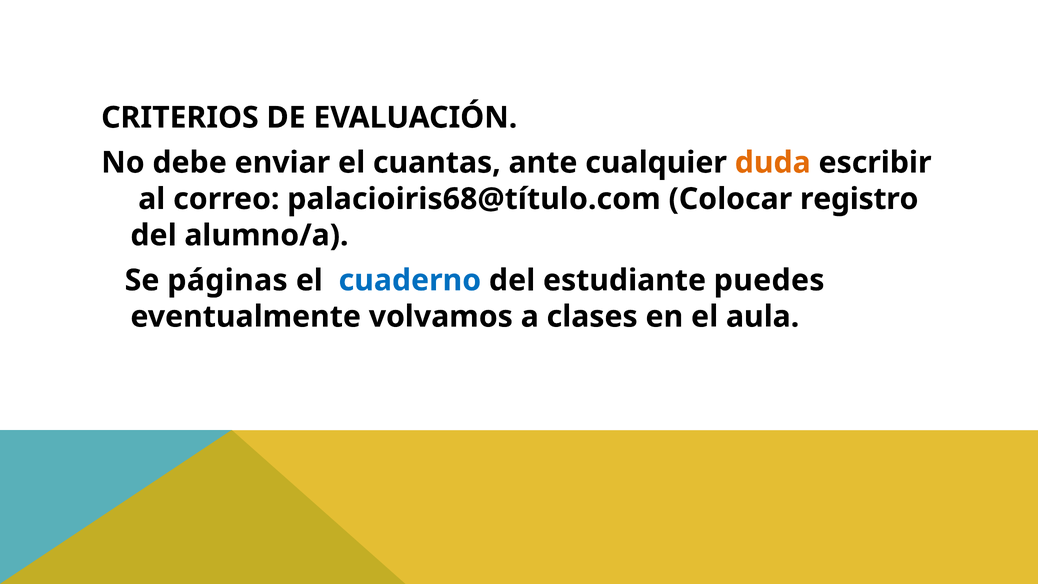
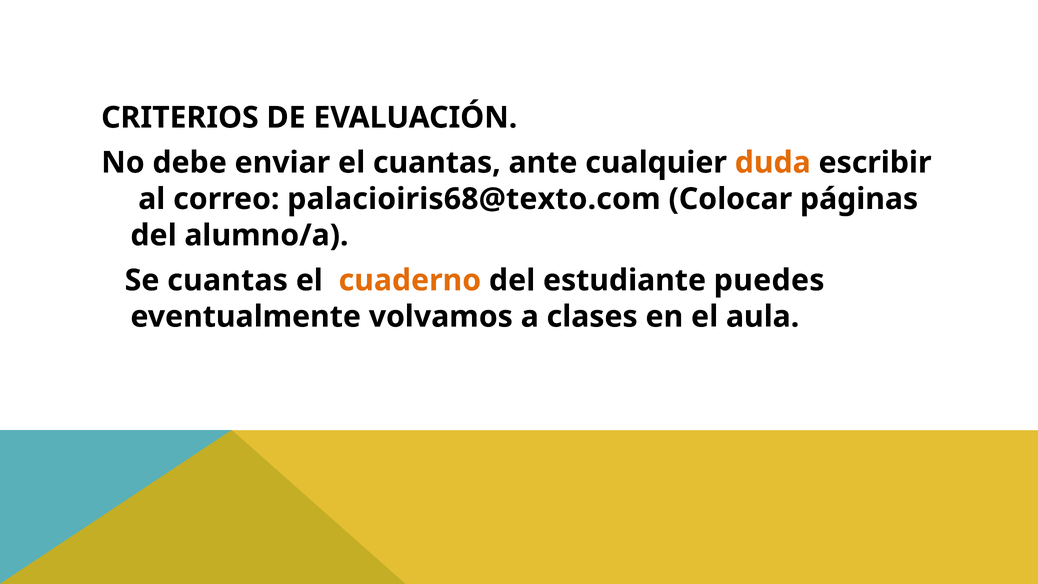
palacioiris68@título.com: palacioiris68@título.com -> palacioiris68@texto.com
registro: registro -> páginas
Se páginas: páginas -> cuantas
cuaderno colour: blue -> orange
